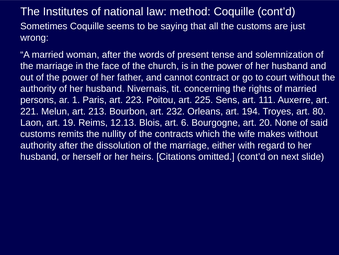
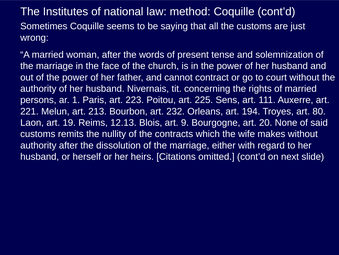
6: 6 -> 9
